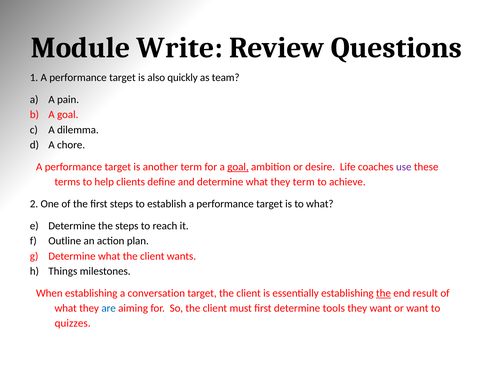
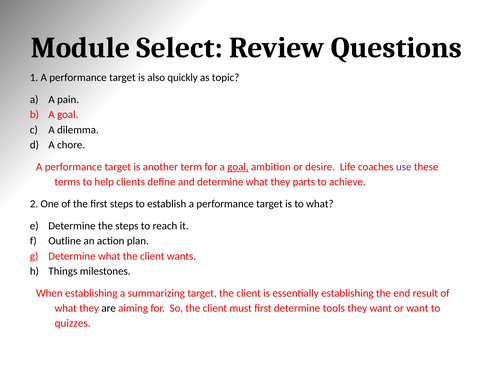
Write: Write -> Select
team: team -> topic
they term: term -> parts
conversation: conversation -> summarizing
the at (383, 293) underline: present -> none
are colour: blue -> black
